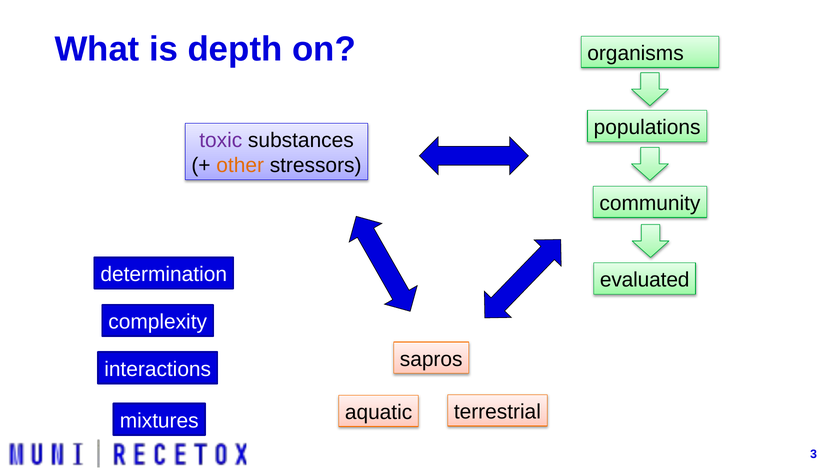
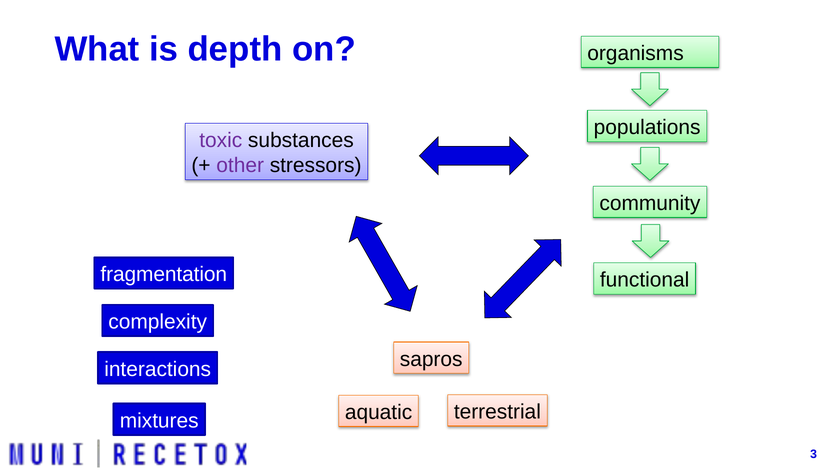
other colour: orange -> purple
determination: determination -> fragmentation
evaluated: evaluated -> functional
